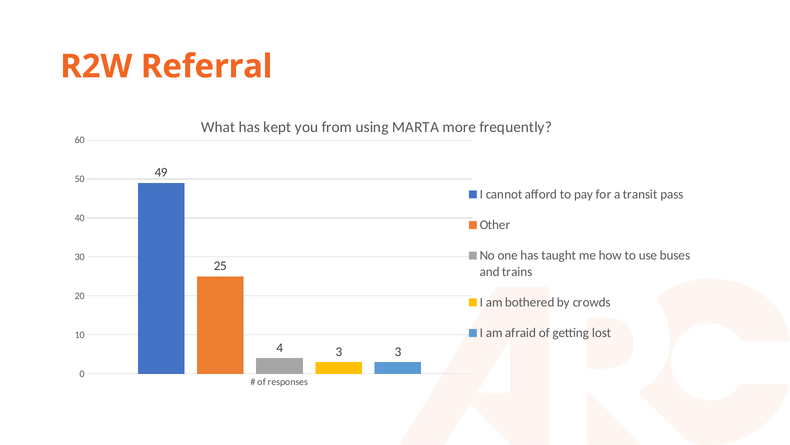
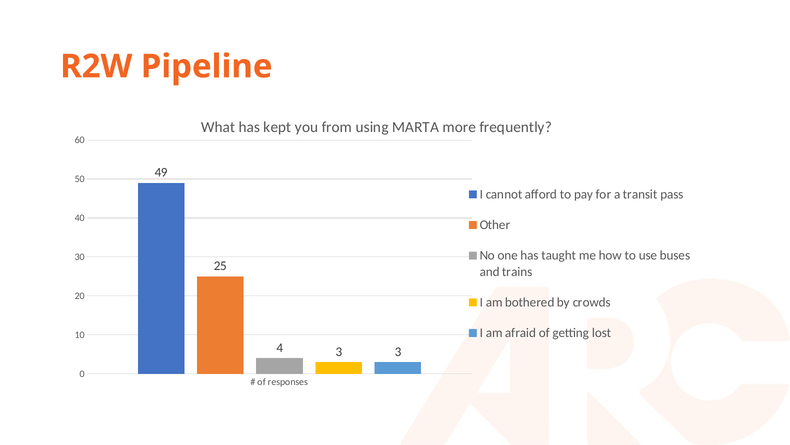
Referral: Referral -> Pipeline
